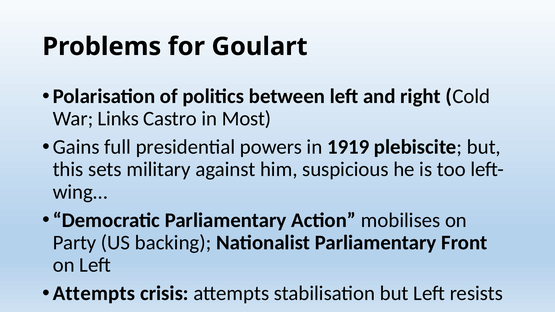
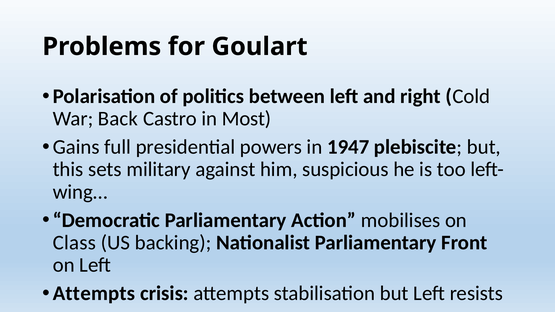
Links: Links -> Back
1919: 1919 -> 1947
Party: Party -> Class
